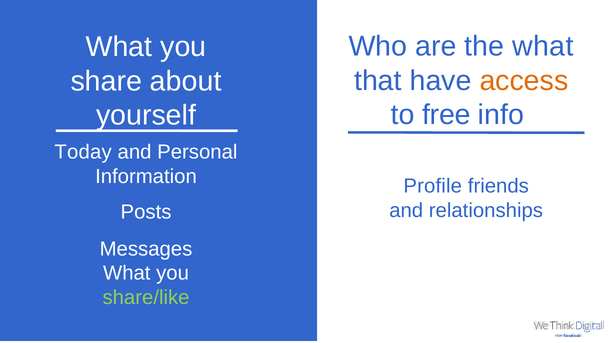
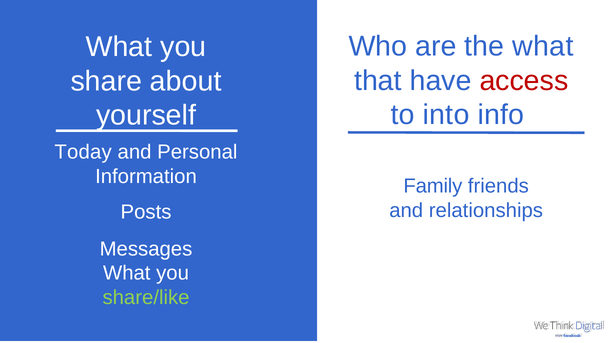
access colour: orange -> red
free: free -> into
Profile: Profile -> Family
